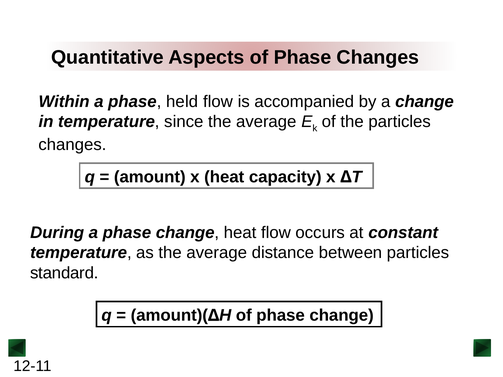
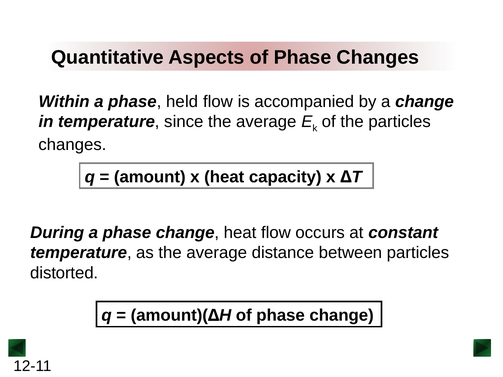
standard: standard -> distorted
